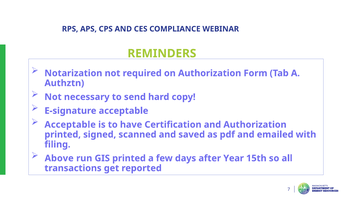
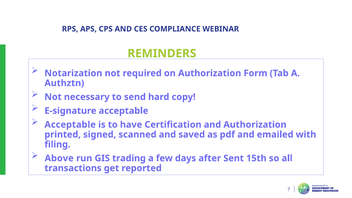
GIS printed: printed -> trading
Year: Year -> Sent
